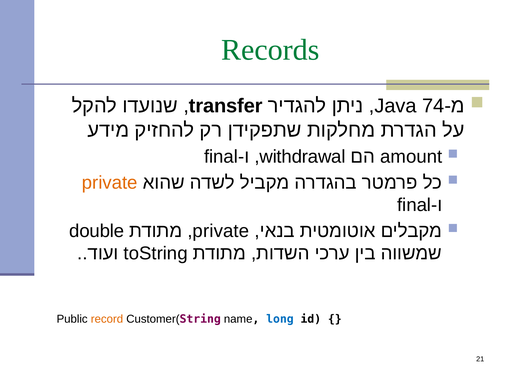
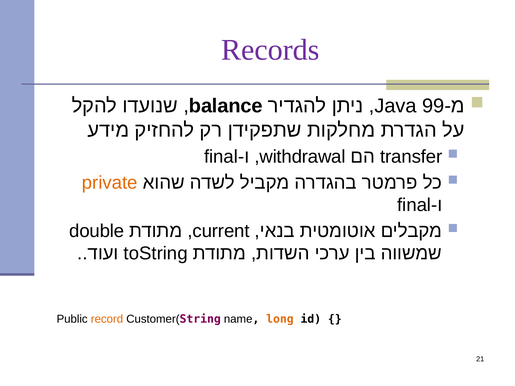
Records colour: green -> purple
transfer: transfer -> balance
74: 74 -> 99
amount: amount -> transfer
private at (221, 231): private -> current
long colour: blue -> orange
